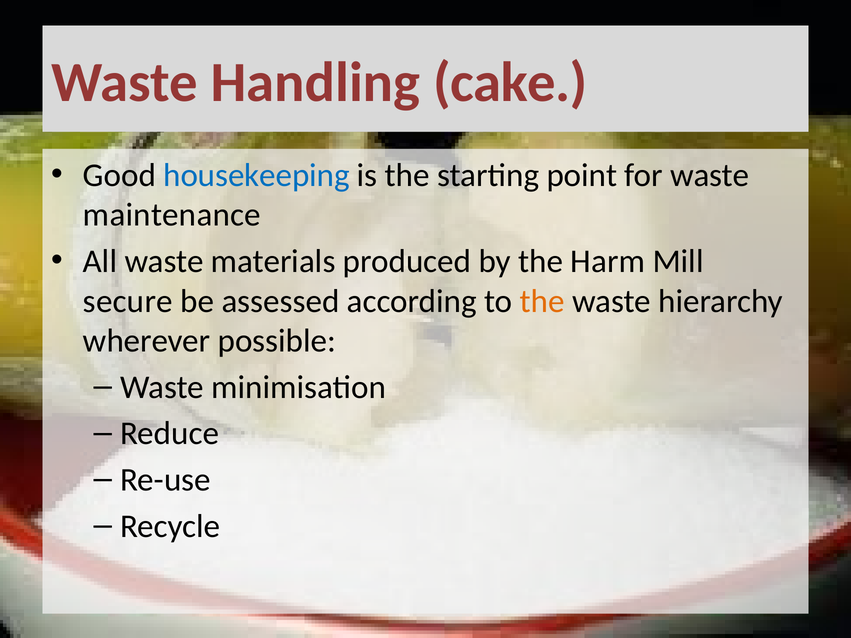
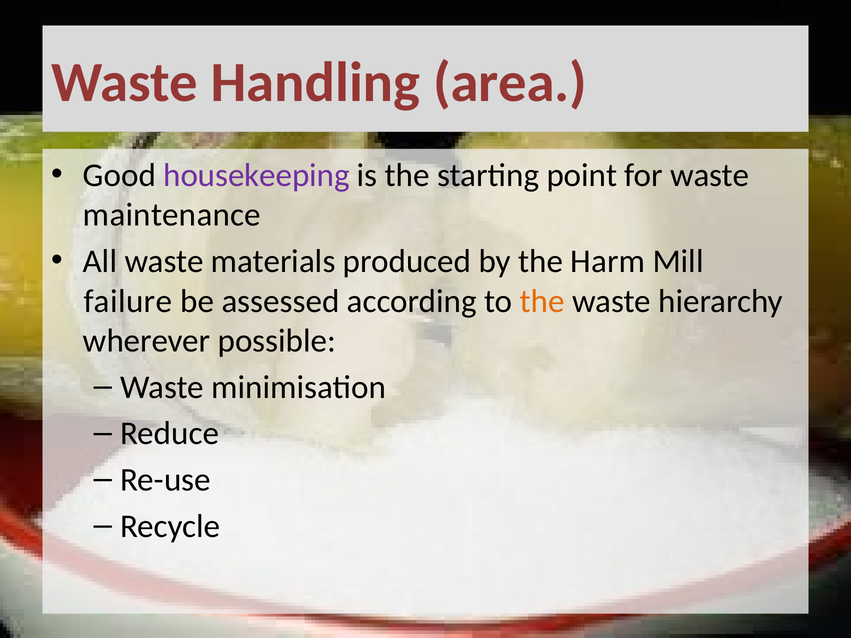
cake: cake -> area
housekeeping colour: blue -> purple
secure: secure -> failure
